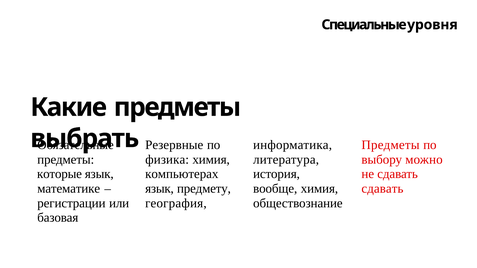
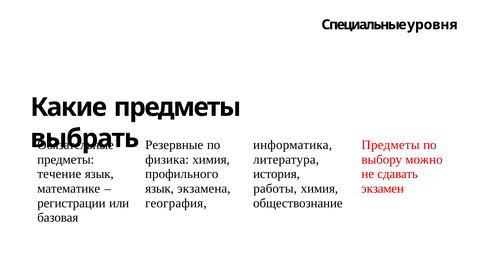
которые: которые -> течение
компьютерах: компьютерах -> профильного
предмету: предмету -> экзамена
вообще: вообще -> работы
сдавать at (382, 189): сдавать -> экзамен
